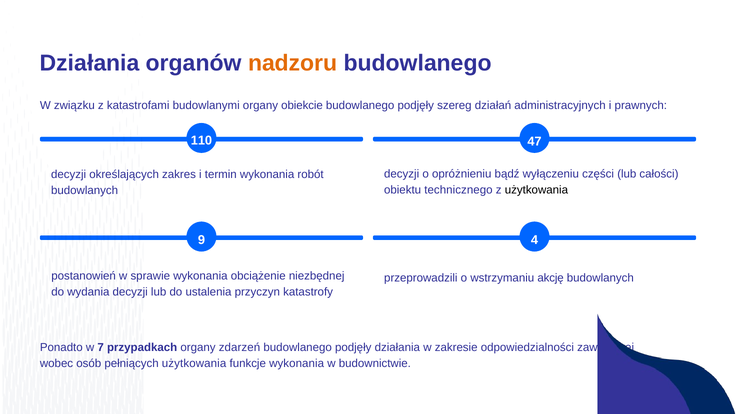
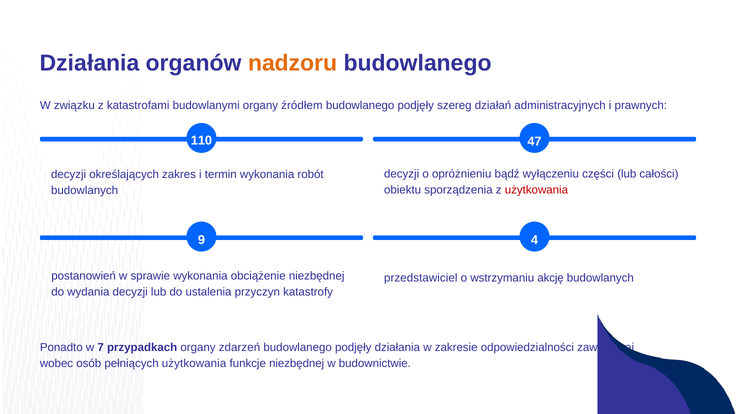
obiekcie: obiekcie -> źródłem
technicznego: technicznego -> sporządzenia
użytkowania at (536, 190) colour: black -> red
przeprowadzili: przeprowadzili -> przedstawiciel
funkcje wykonania: wykonania -> niezbędnej
